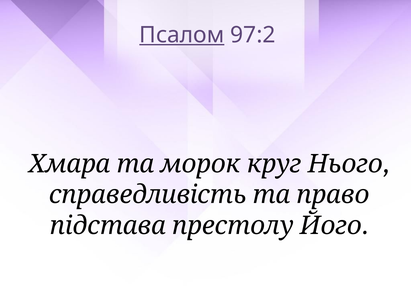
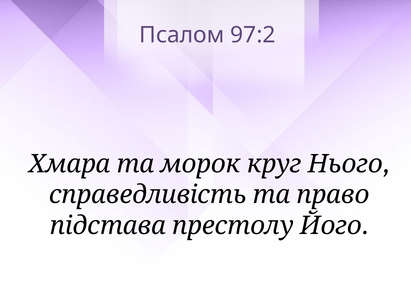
Псалом underline: present -> none
